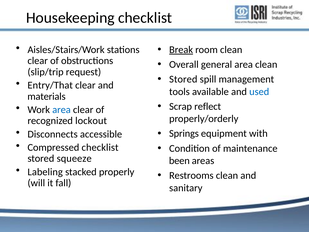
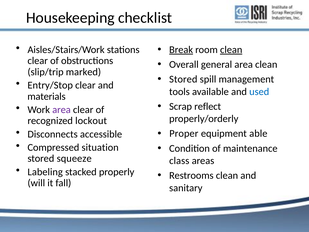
clean at (231, 50) underline: none -> present
request: request -> marked
Entry/That: Entry/That -> Entry/Stop
area at (61, 110) colour: blue -> purple
Springs: Springs -> Proper
with: with -> able
Compressed checklist: checklist -> situation
been: been -> class
